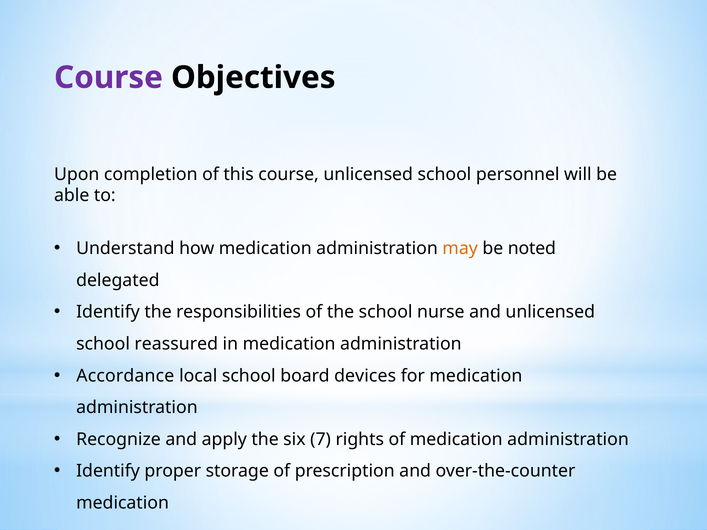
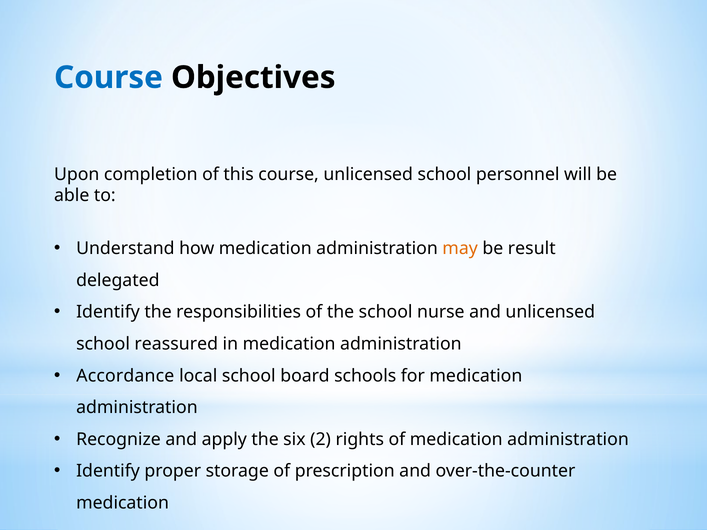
Course at (108, 78) colour: purple -> blue
noted: noted -> result
devices: devices -> schools
7: 7 -> 2
